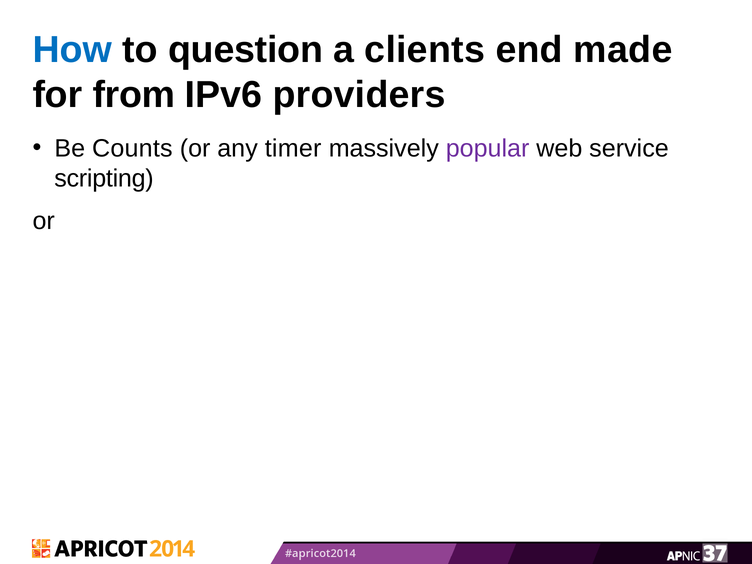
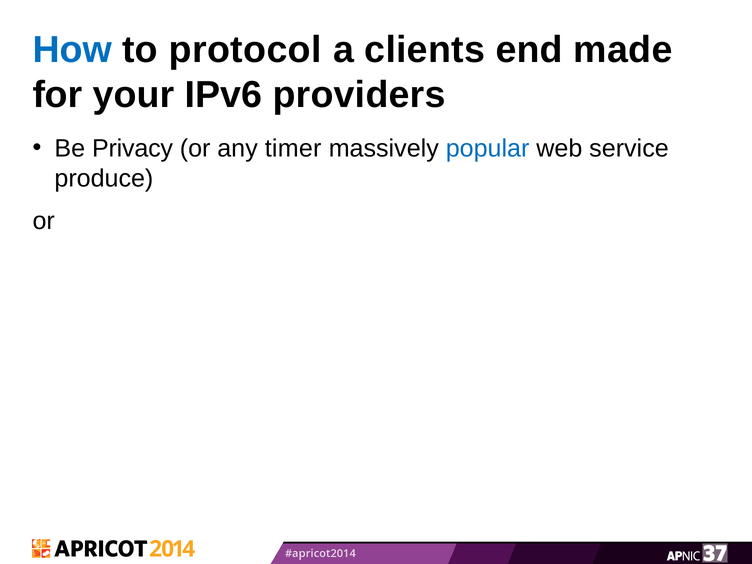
question: question -> protocol
from: from -> your
Counts: Counts -> Privacy
popular colour: purple -> blue
scripting: scripting -> produce
